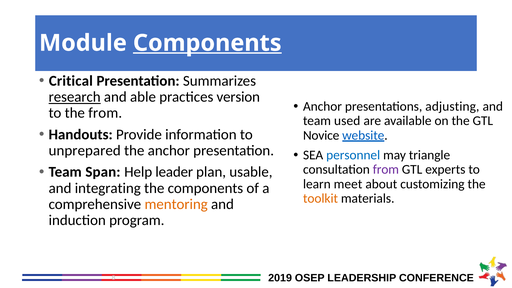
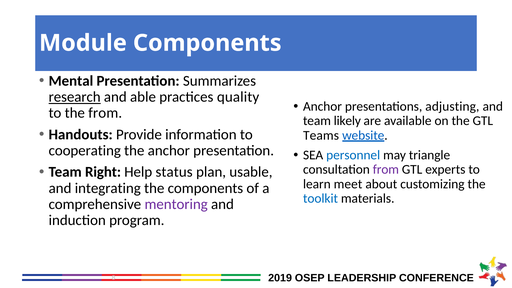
Components at (207, 43) underline: present -> none
Critical: Critical -> Mental
version: version -> quality
used: used -> likely
Novice: Novice -> Teams
unprepared: unprepared -> cooperating
Span: Span -> Right
leader: leader -> status
toolkit colour: orange -> blue
mentoring colour: orange -> purple
